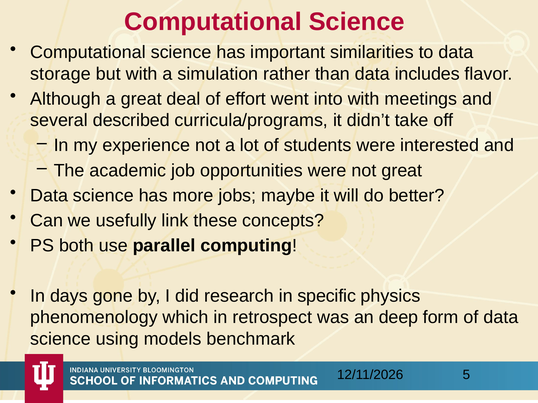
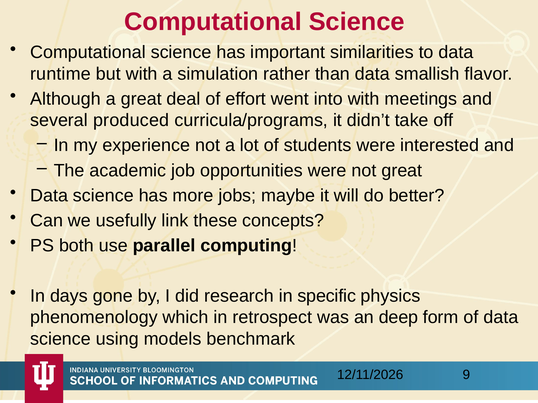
storage: storage -> runtime
includes: includes -> smallish
described: described -> produced
5: 5 -> 9
